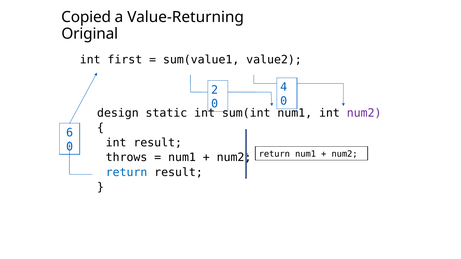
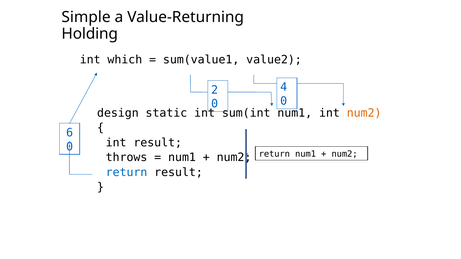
Copied: Copied -> Simple
Original: Original -> Holding
first: first -> which
num2 at (364, 113) colour: purple -> orange
